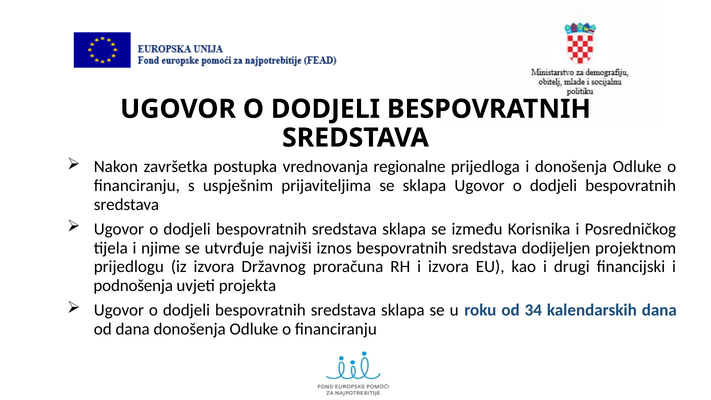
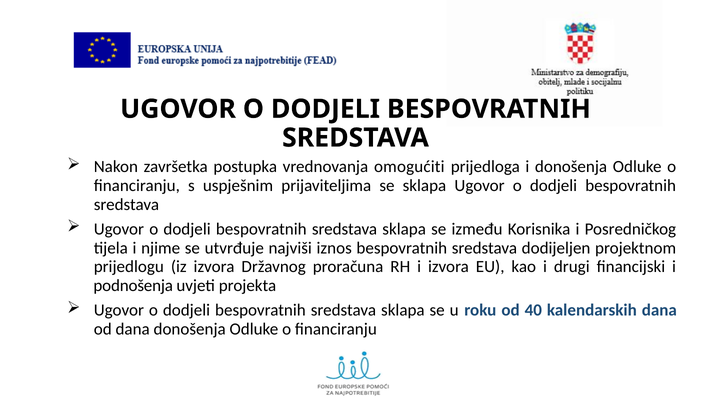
regionalne: regionalne -> omogućiti
34: 34 -> 40
